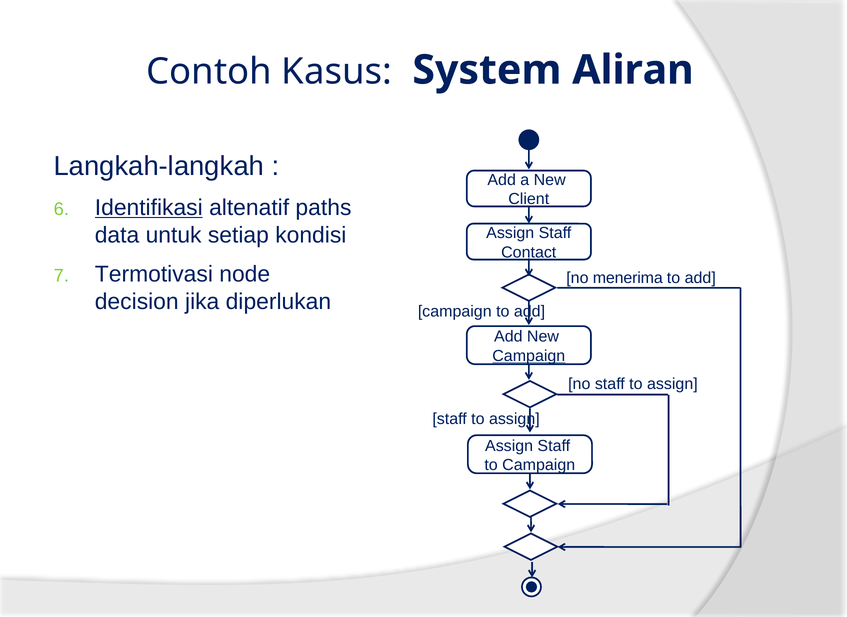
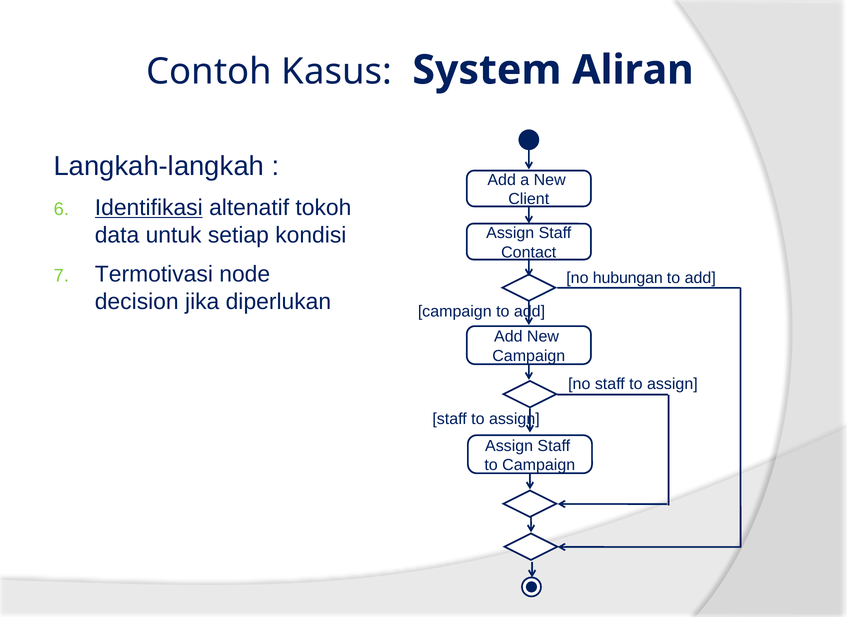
paths: paths -> tokoh
menerima: menerima -> hubungan
Campaign at (529, 356) underline: present -> none
